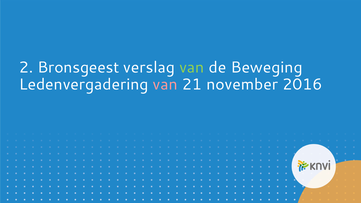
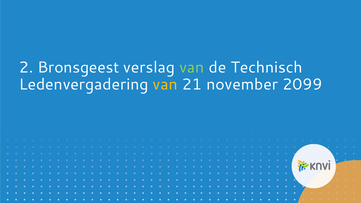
Beweging: Beweging -> Technisch
van at (165, 84) colour: pink -> yellow
2016: 2016 -> 2099
